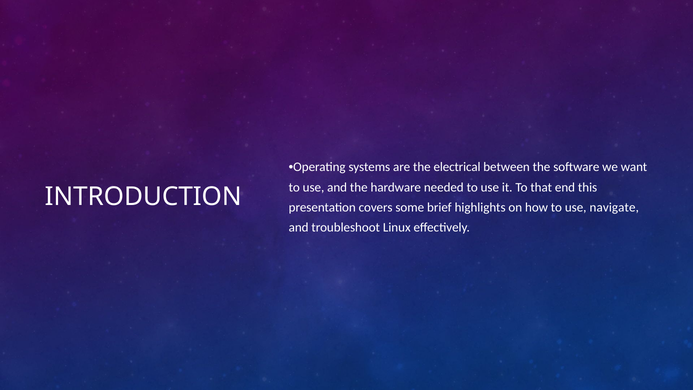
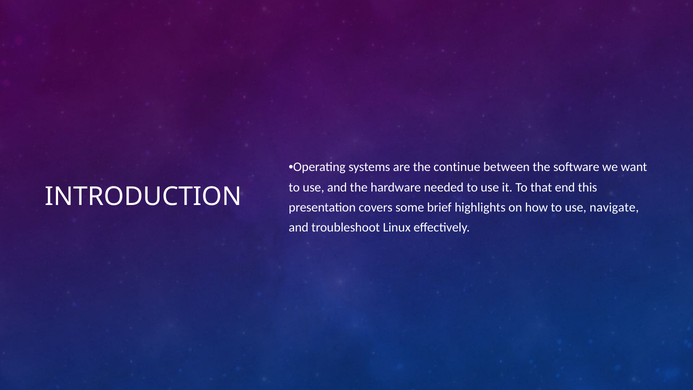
electrical: electrical -> continue
